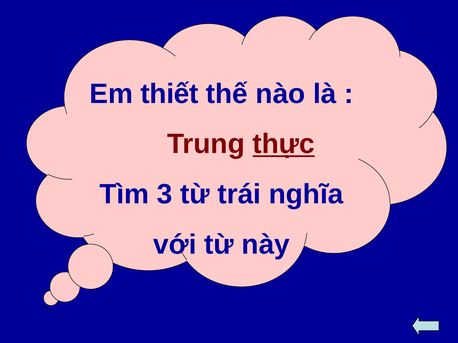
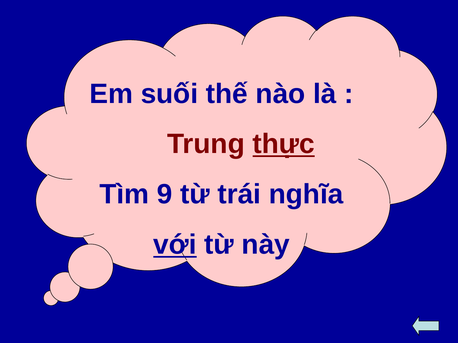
thiết: thiết -> suối
3: 3 -> 9
với underline: none -> present
